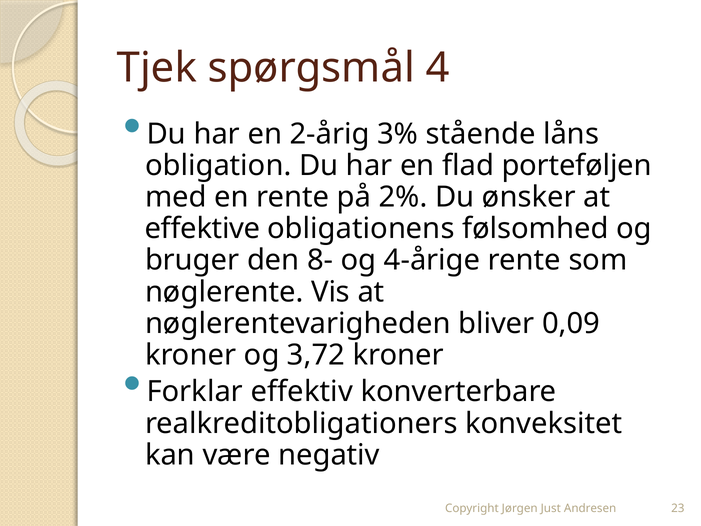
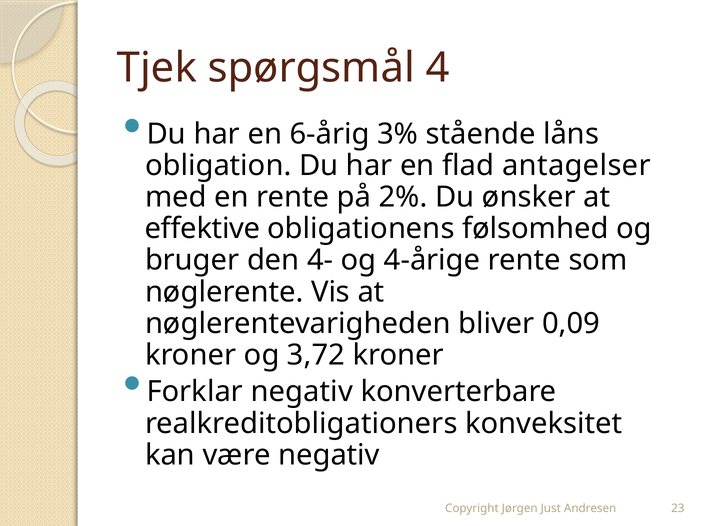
2-årig: 2-årig -> 6-årig
porteføljen: porteføljen -> antagelser
8-: 8- -> 4-
Forklar effektiv: effektiv -> negativ
